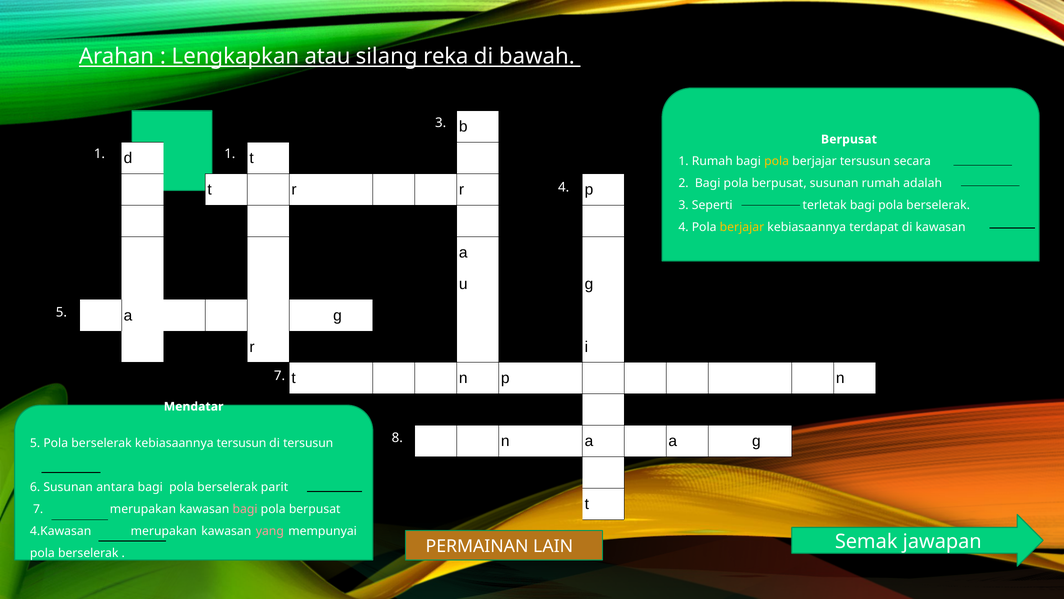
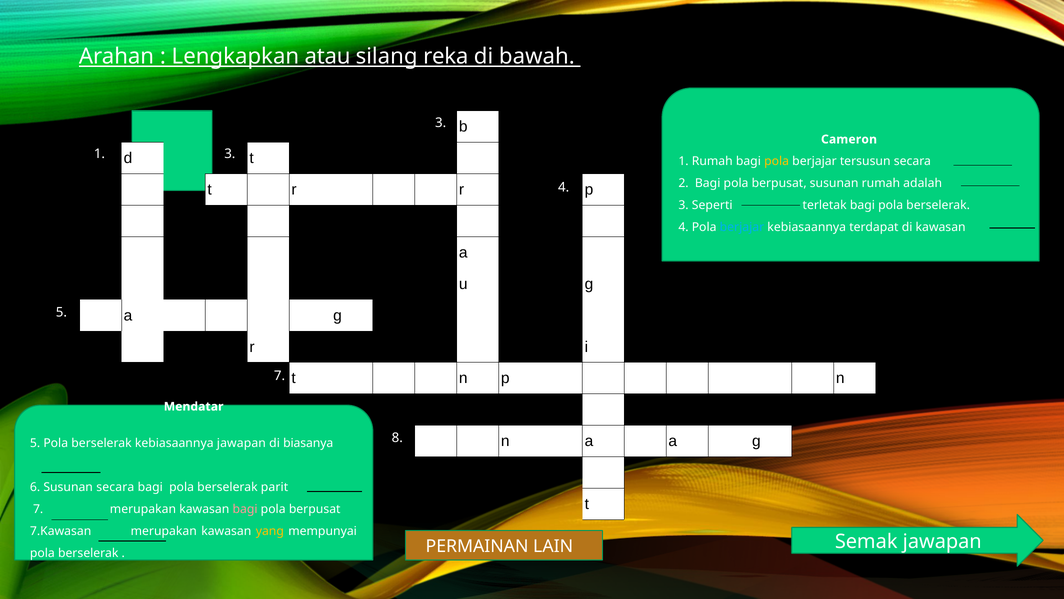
Berpusat at (849, 139): Berpusat -> Cameron
1 1: 1 -> 3
berjajar at (742, 227) colour: yellow -> light blue
kebiasaannya tersusun: tersusun -> jawapan
di tersusun: tersusun -> biasanya
Susunan antara: antara -> secara
4.Kawasan: 4.Kawasan -> 7.Kawasan
yang colour: pink -> yellow
